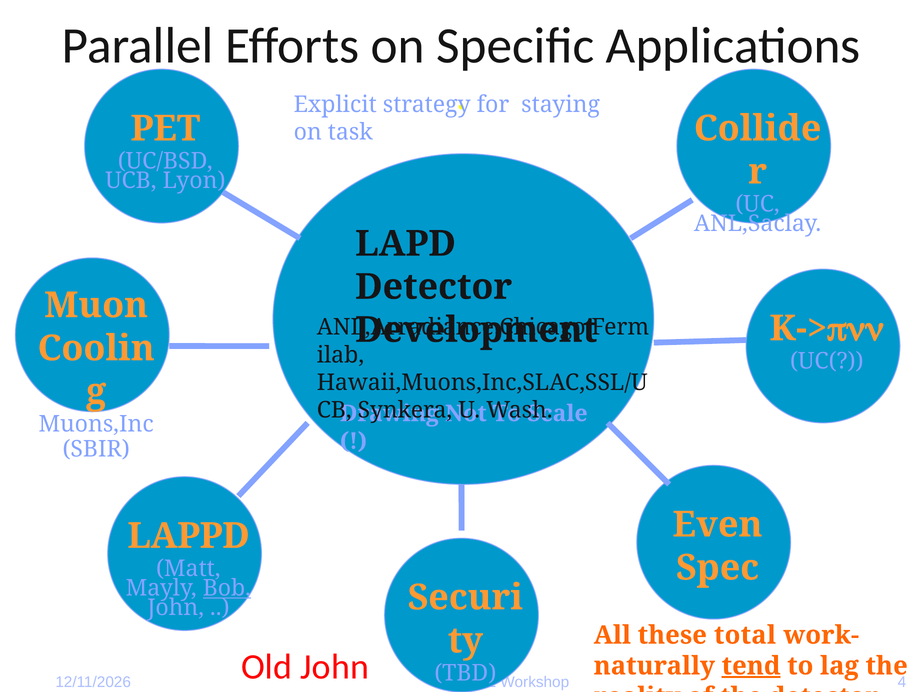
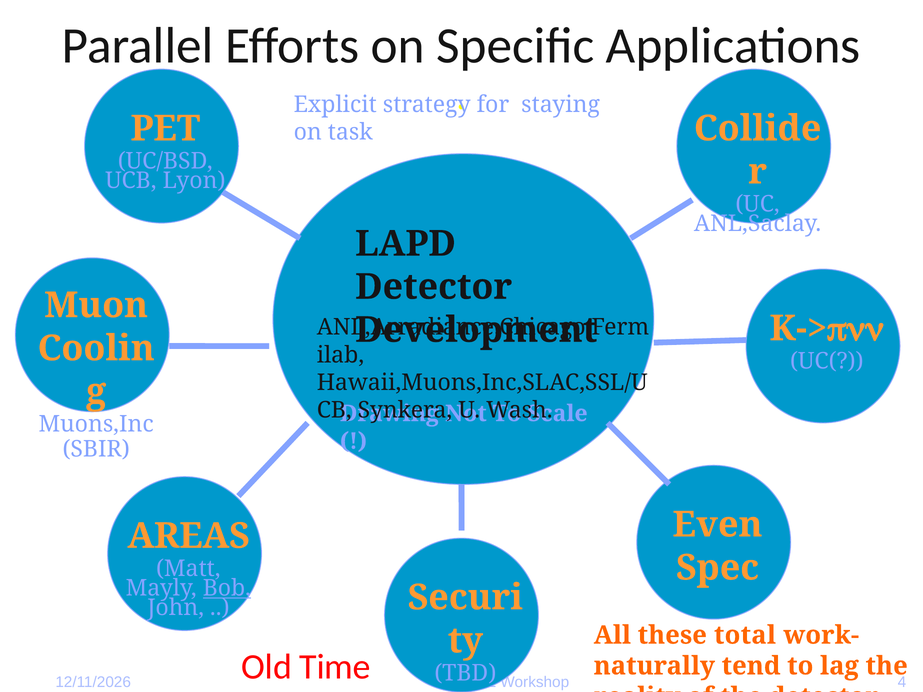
LAPPD: LAPPD -> AREAS
Old John: John -> Time
tend underline: present -> none
